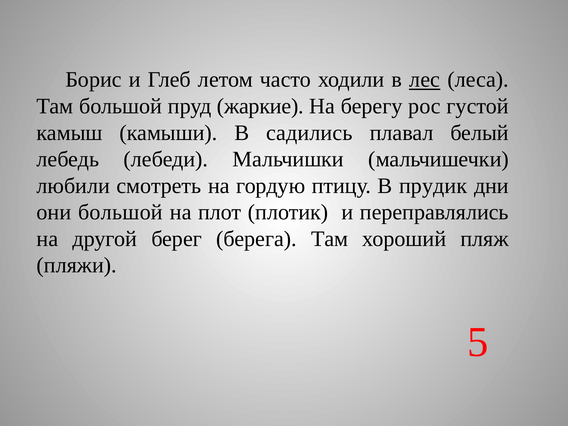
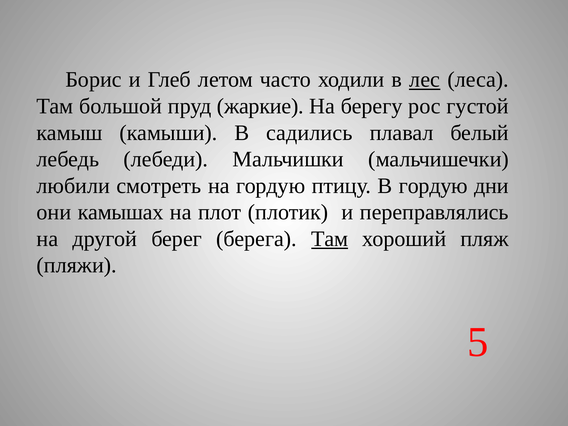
В прудик: прудик -> гордую
они большой: большой -> камышах
Там at (330, 239) underline: none -> present
